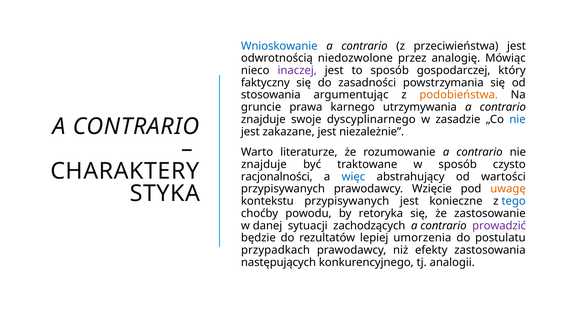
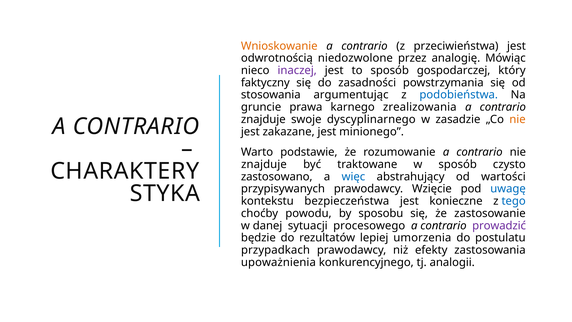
Wnioskowanie colour: blue -> orange
podobieństwa colour: orange -> blue
utrzymywania: utrzymywania -> zrealizowania
nie at (518, 119) colour: blue -> orange
niezależnie: niezależnie -> minionego
literaturze: literaturze -> podstawie
racjonalności: racjonalności -> zastosowano
uwagę colour: orange -> blue
kontekstu przypisywanych: przypisywanych -> bezpieczeństwa
retoryka: retoryka -> sposobu
zachodzących: zachodzących -> procesowego
następujących: następujących -> upoważnienia
